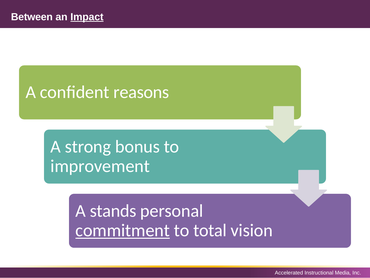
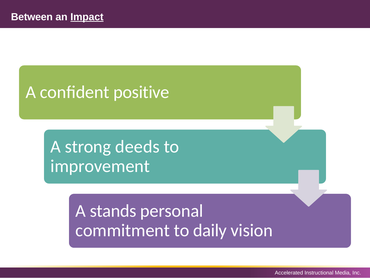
reasons: reasons -> positive
bonus: bonus -> deeds
commitment underline: present -> none
total: total -> daily
